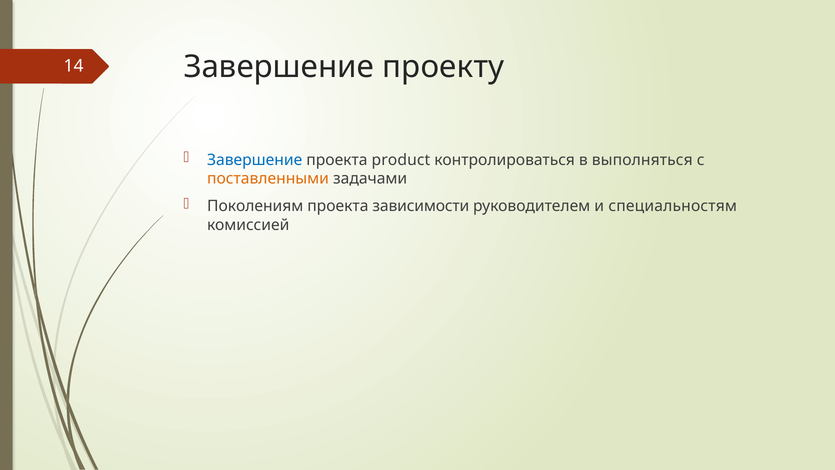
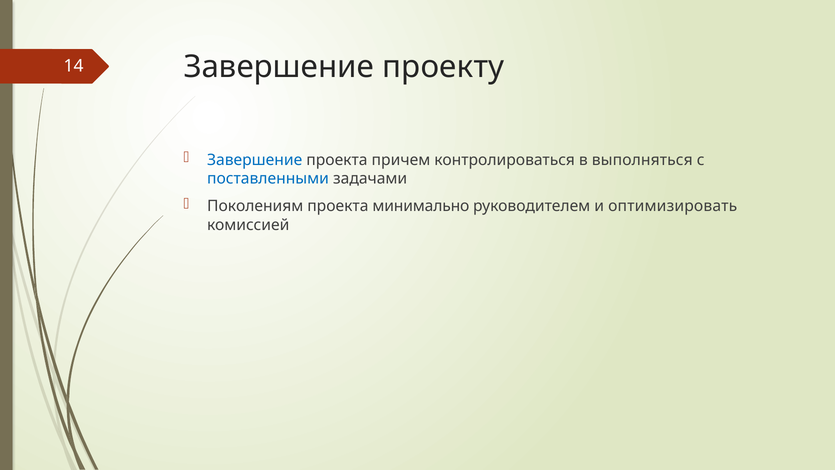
product: product -> причем
поставленными colour: orange -> blue
зависимости: зависимости -> минимально
специальностям: специальностям -> оптимизировать
